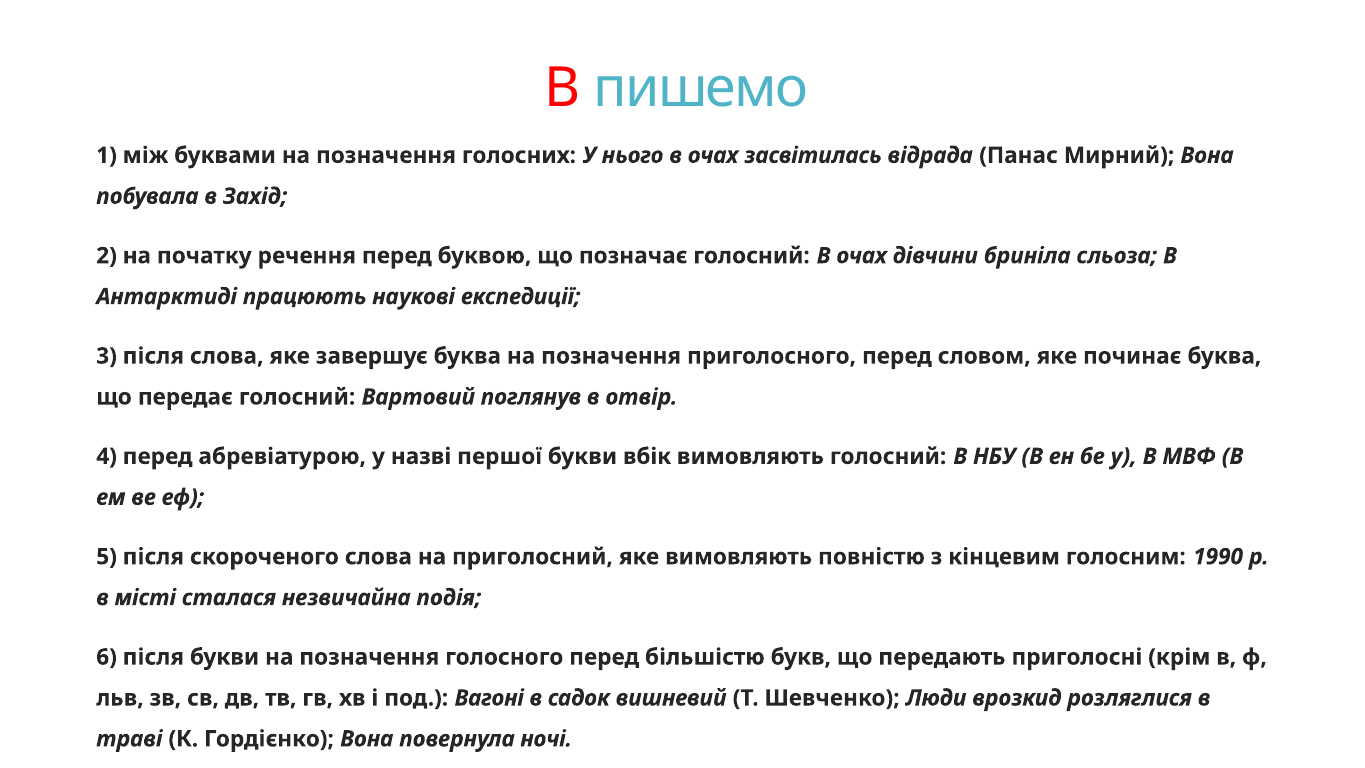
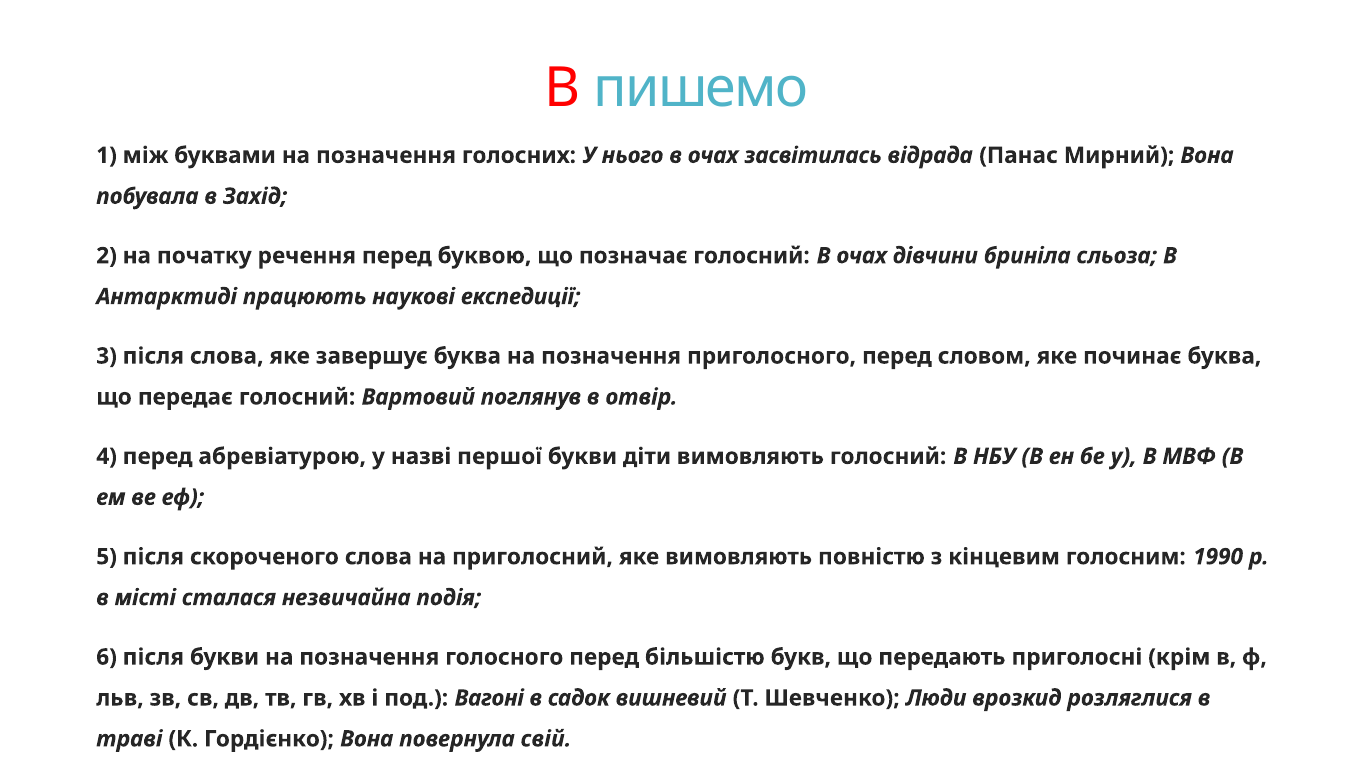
вбік: вбік -> діти
ночі: ночі -> свій
